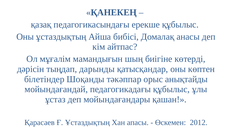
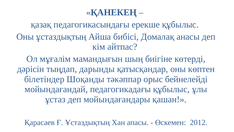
анықтайды: анықтайды -> бейнелейді
